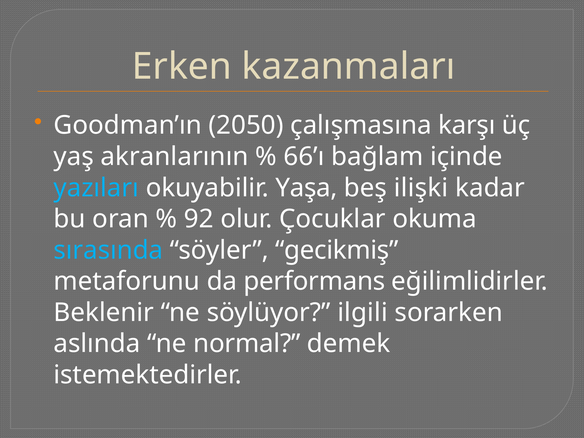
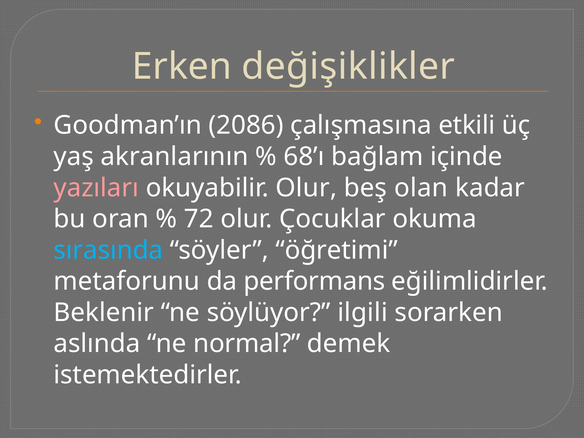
kazanmaları: kazanmaları -> değişiklikler
2050: 2050 -> 2086
karşı: karşı -> etkili
66’ı: 66’ı -> 68’ı
yazıları colour: light blue -> pink
okuyabilir Yaşa: Yaşa -> Olur
ilişki: ilişki -> olan
92: 92 -> 72
gecikmiş: gecikmiş -> öğretimi
